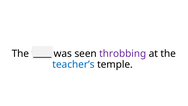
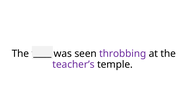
teacher’s colour: blue -> purple
